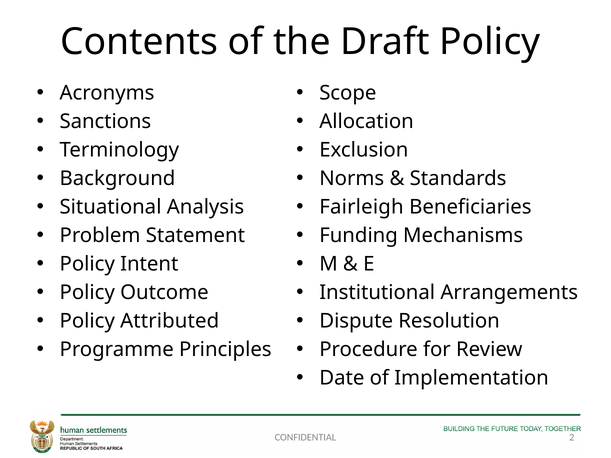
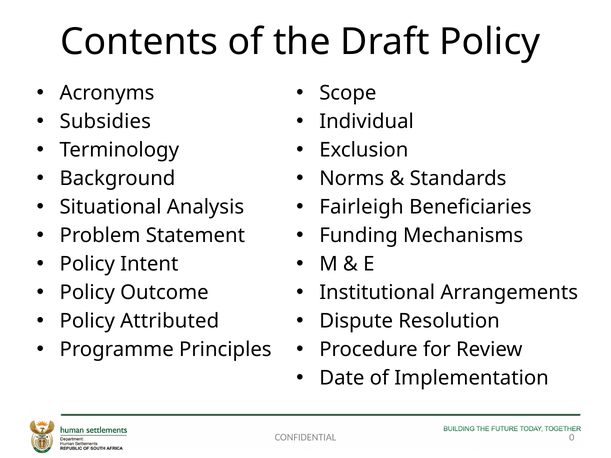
Sanctions: Sanctions -> Subsidies
Allocation: Allocation -> Individual
2: 2 -> 0
